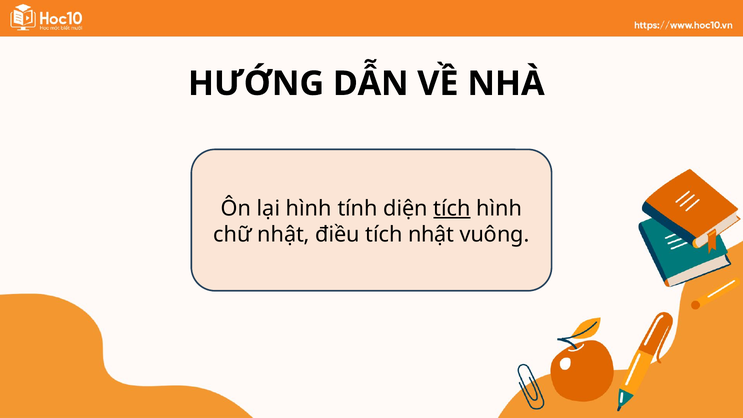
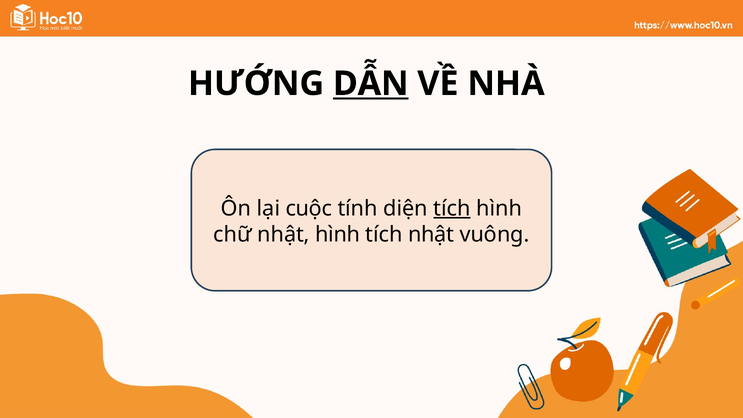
DẪN underline: none -> present
lại hình: hình -> cuộc
nhật điều: điều -> hình
